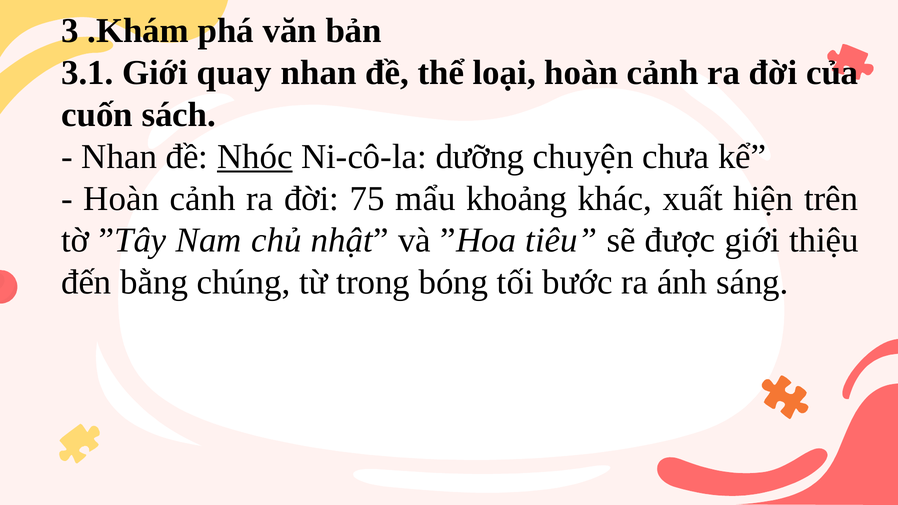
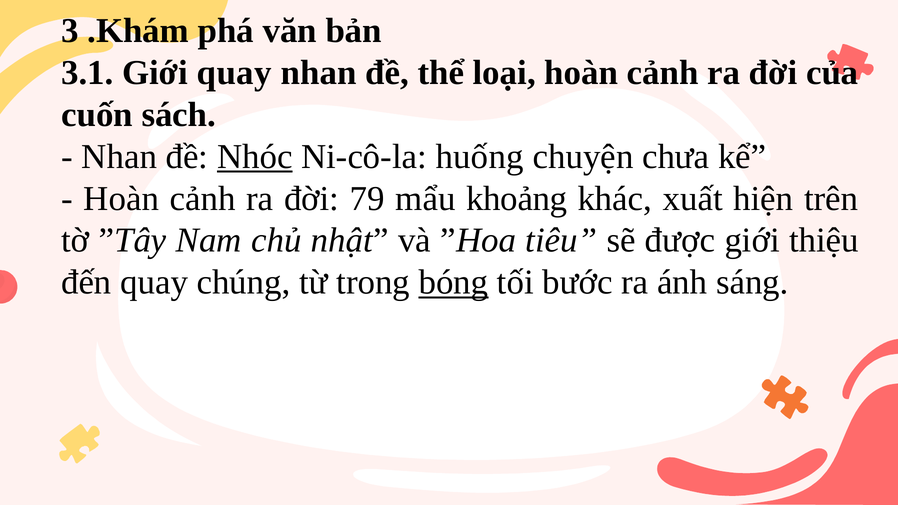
dưỡng: dưỡng -> huống
75: 75 -> 79
đến bằng: bằng -> quay
bóng underline: none -> present
